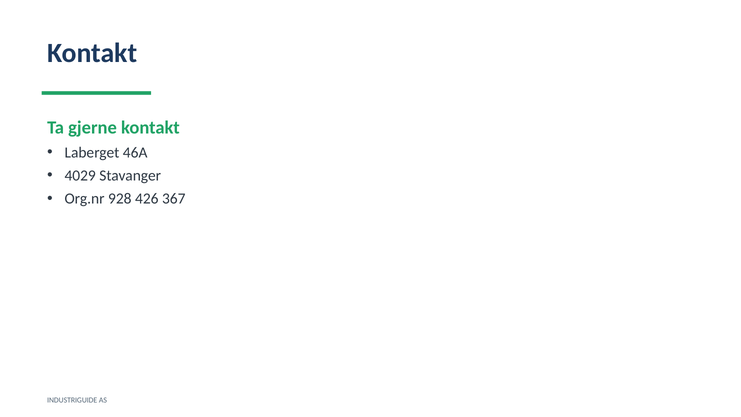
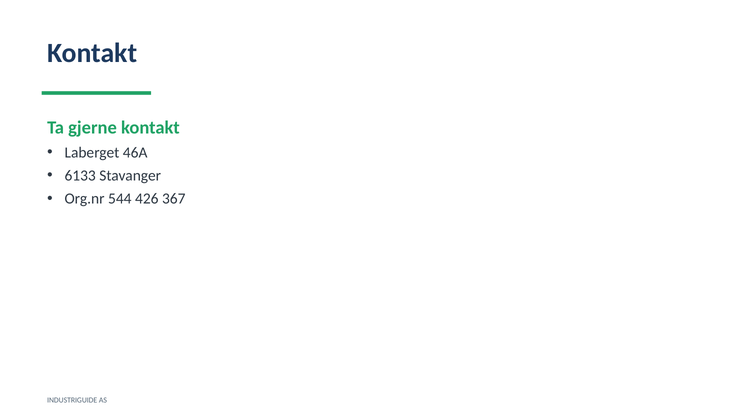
4029: 4029 -> 6133
928: 928 -> 544
